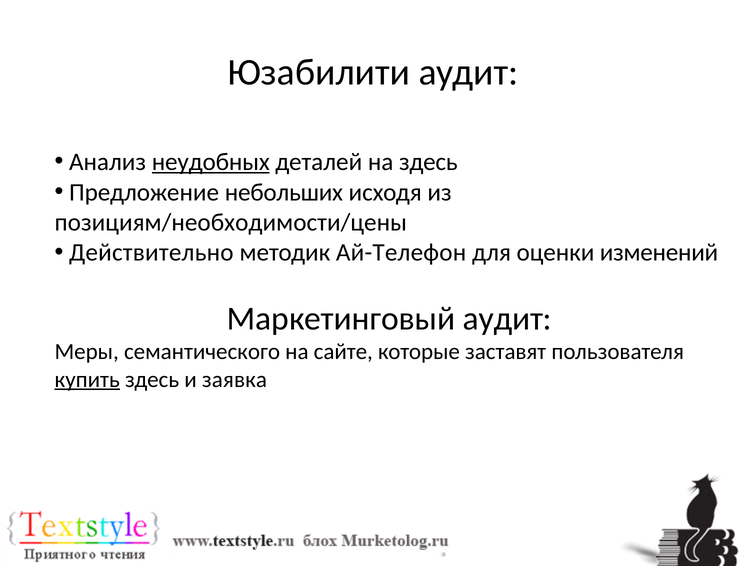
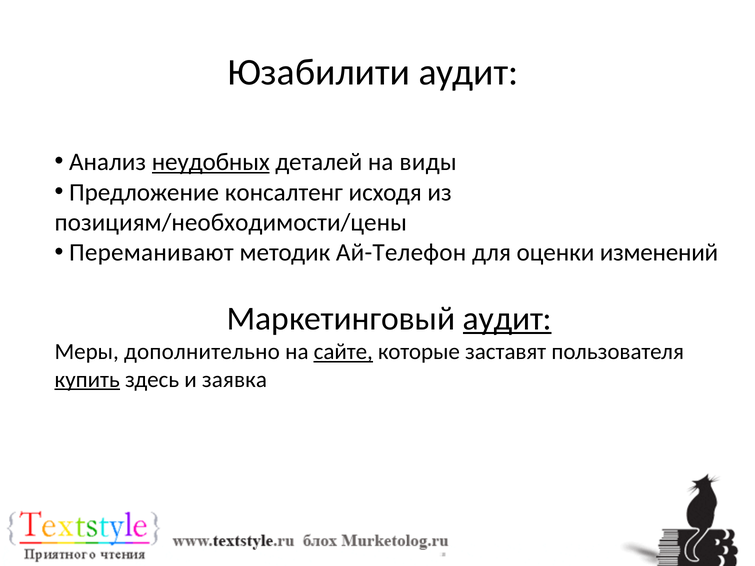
на здесь: здесь -> виды
небольших: небольших -> консалтенг
Действительно: Действительно -> Переманивают
аудит at (507, 319) underline: none -> present
семантического: семантического -> дополнительно
сайте underline: none -> present
